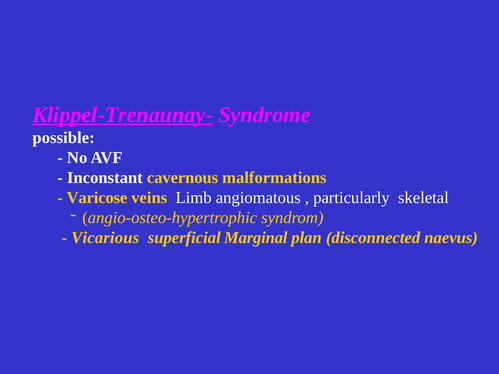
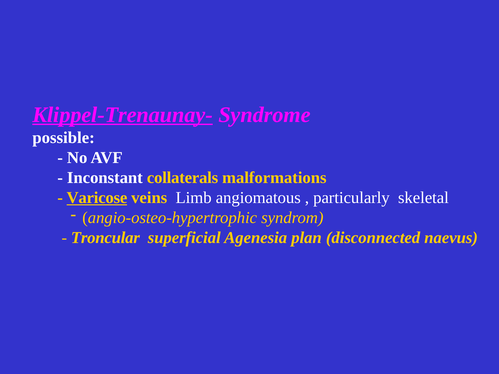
cavernous: cavernous -> collaterals
Varicose underline: none -> present
Vicarious: Vicarious -> Troncular
Marginal: Marginal -> Agenesia
